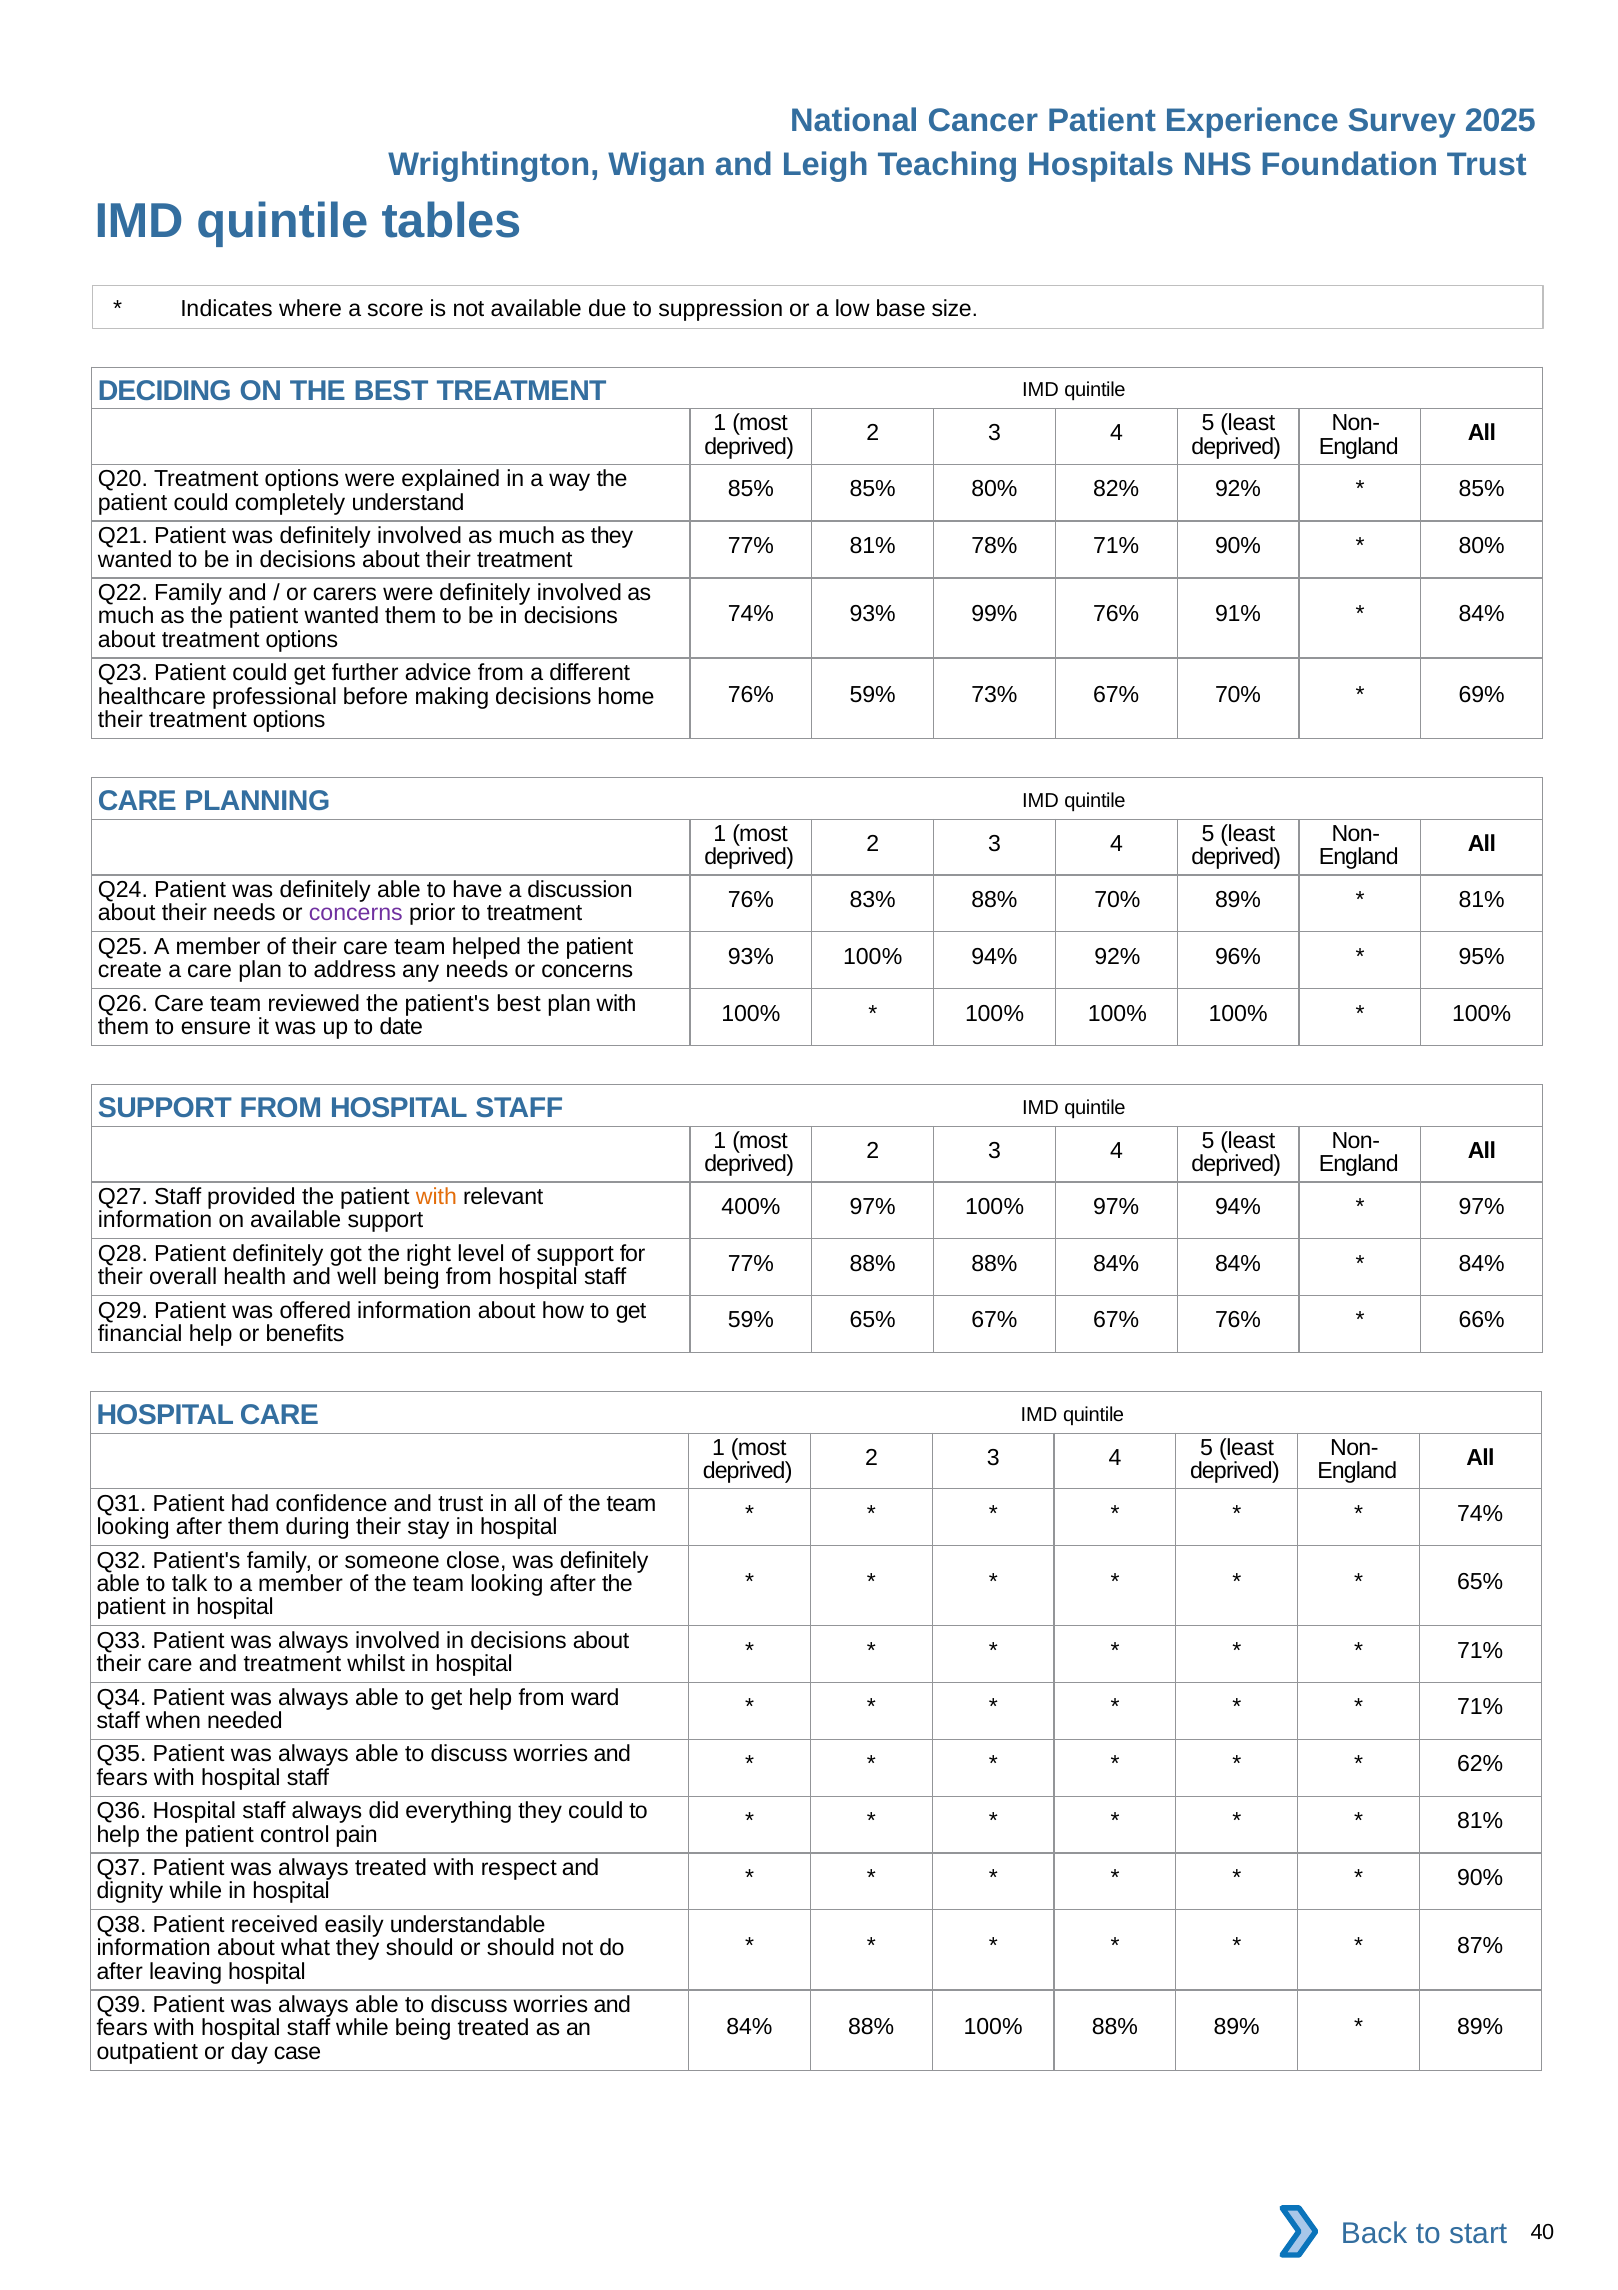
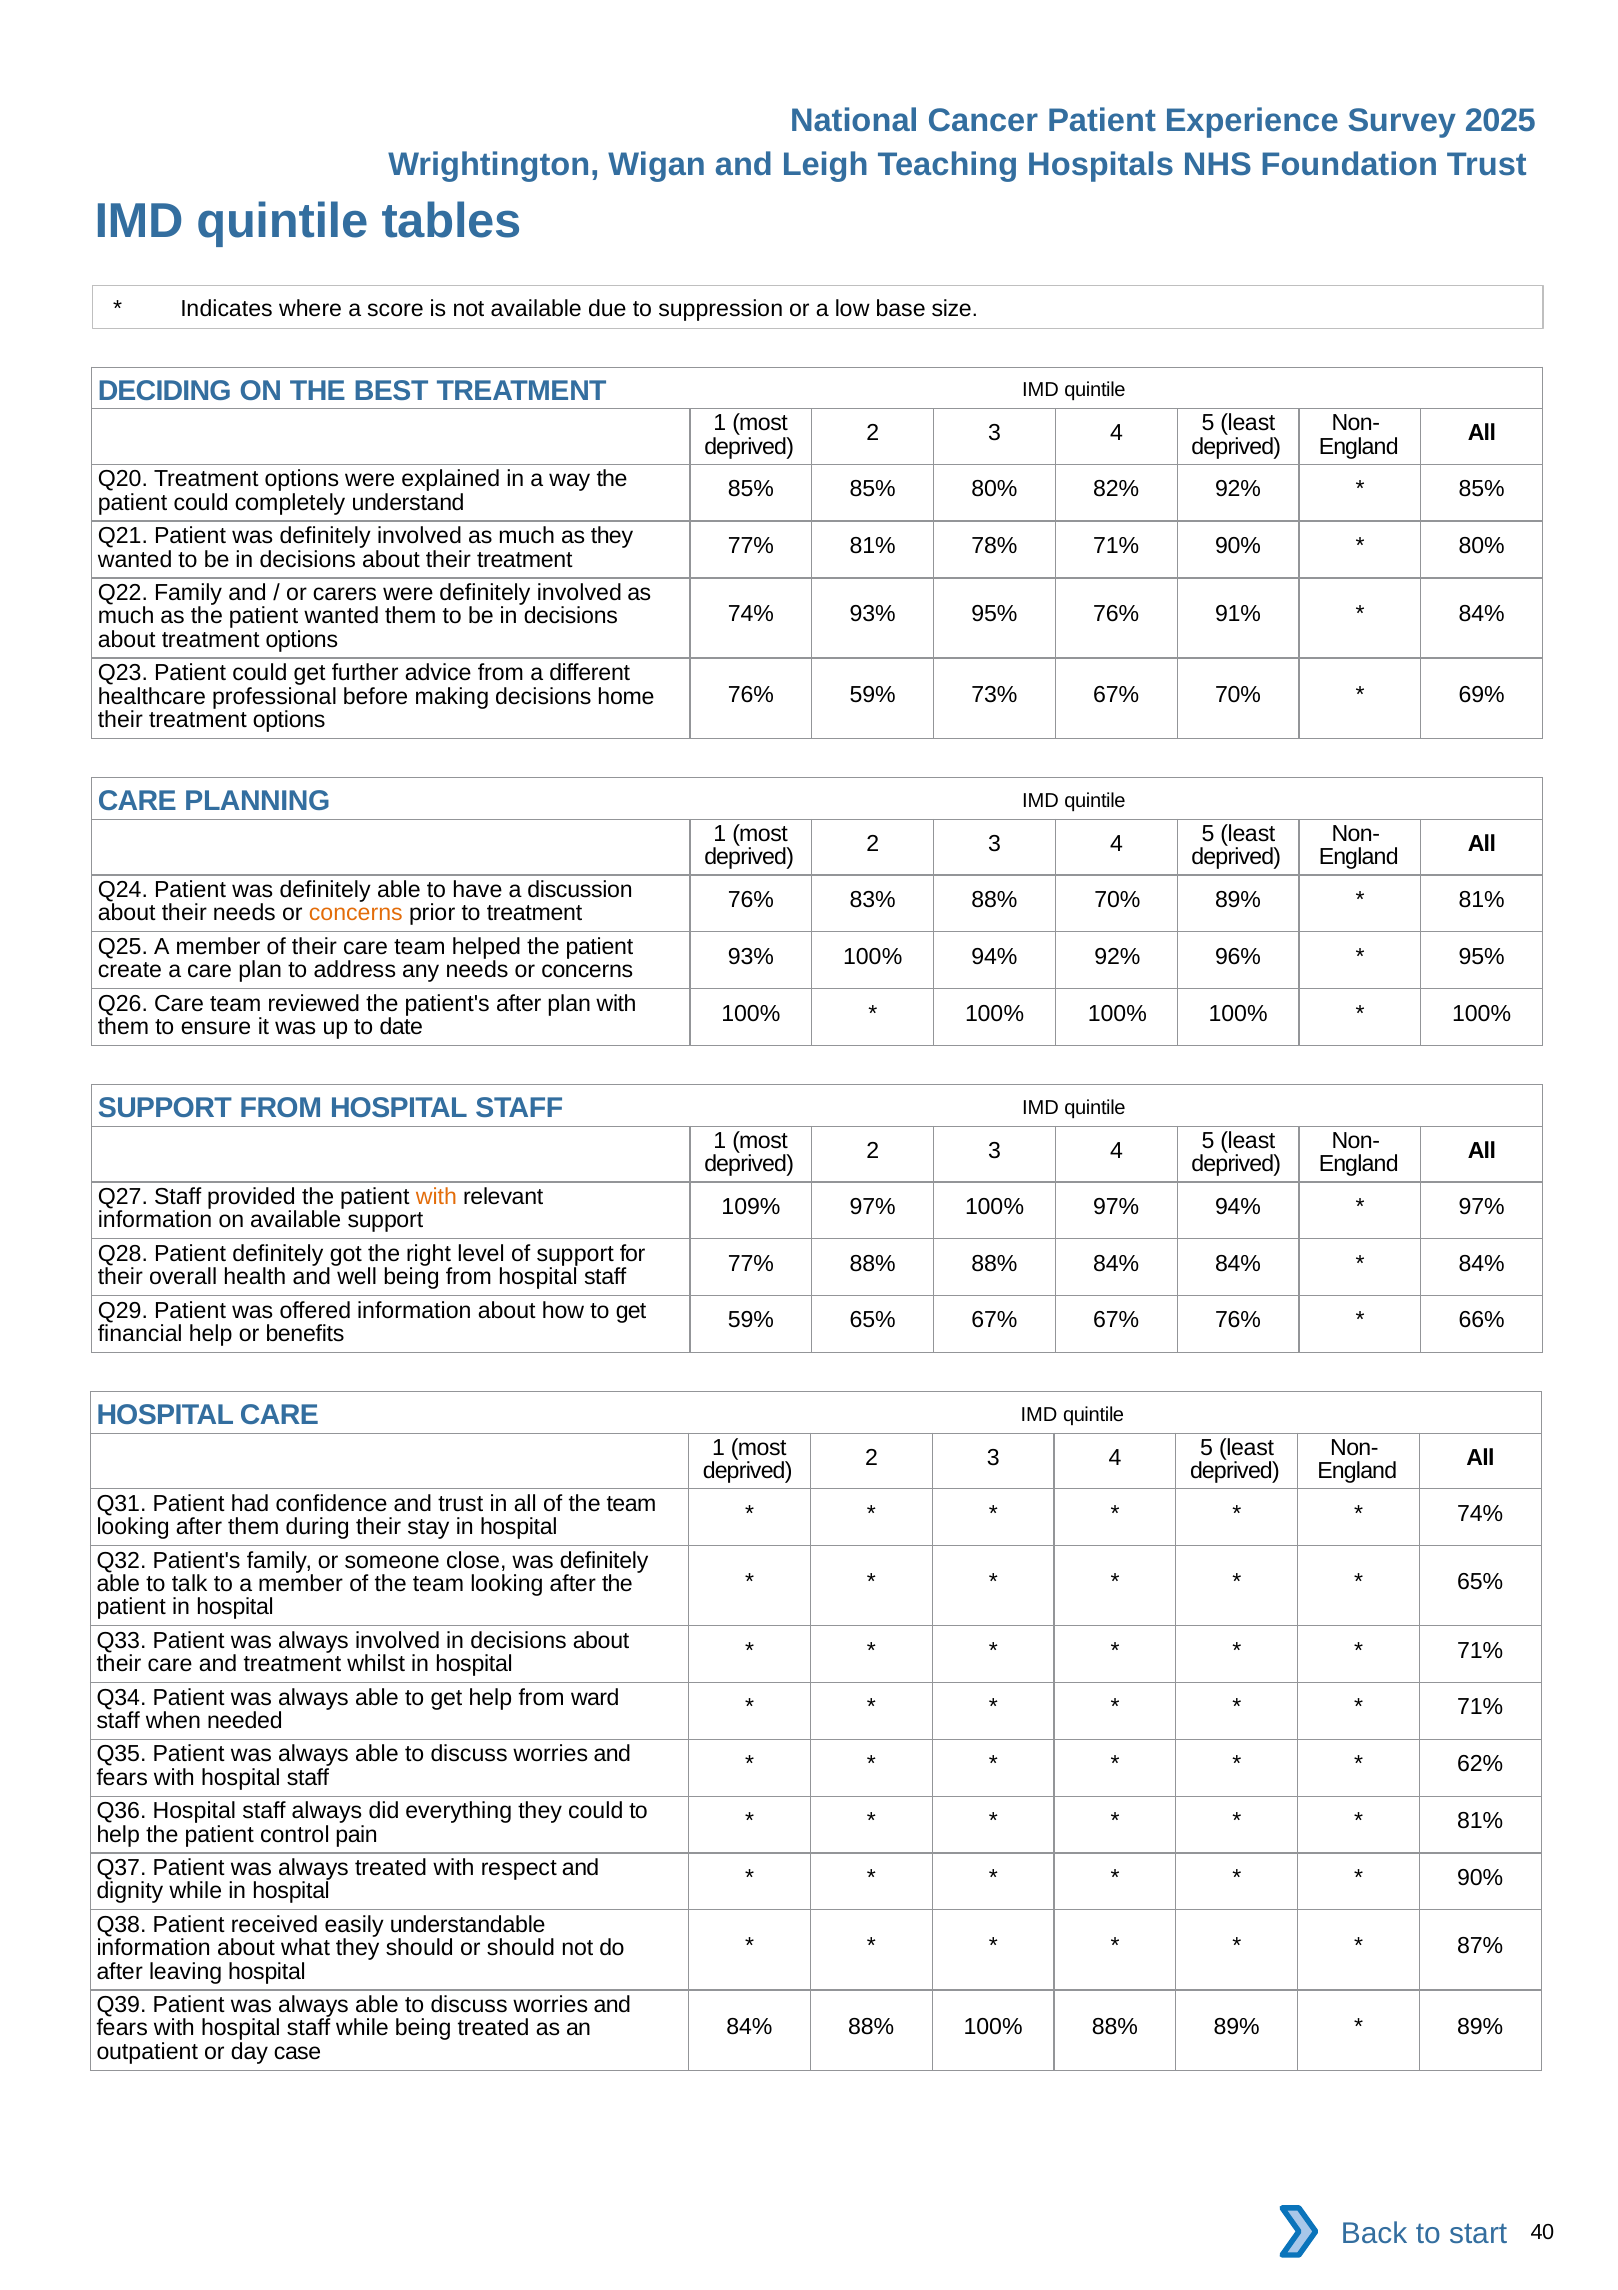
93% 99%: 99% -> 95%
concerns at (356, 913) colour: purple -> orange
patient's best: best -> after
400%: 400% -> 109%
